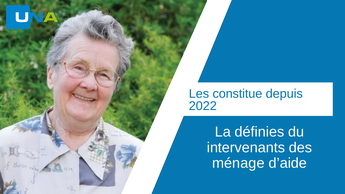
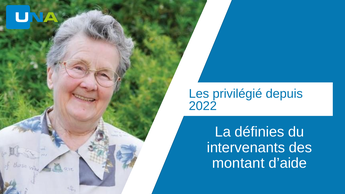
constitue: constitue -> privilégié
ménage: ménage -> montant
